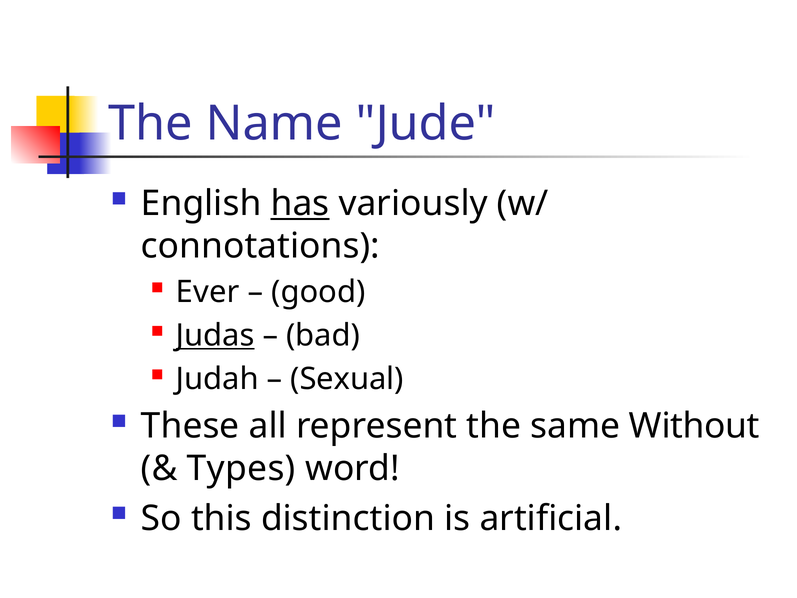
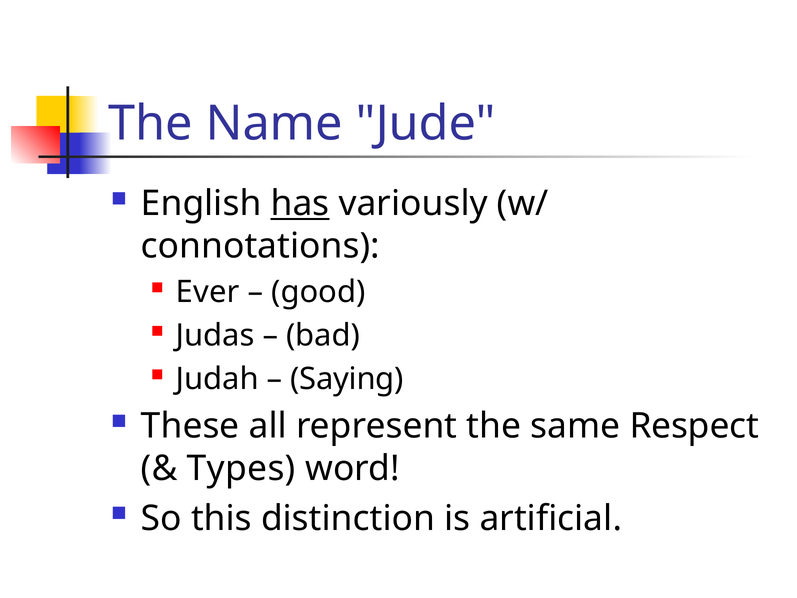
Judas underline: present -> none
Sexual: Sexual -> Saying
Without: Without -> Respect
